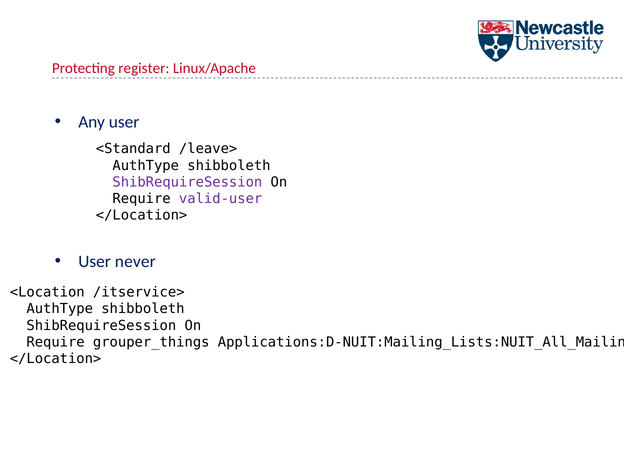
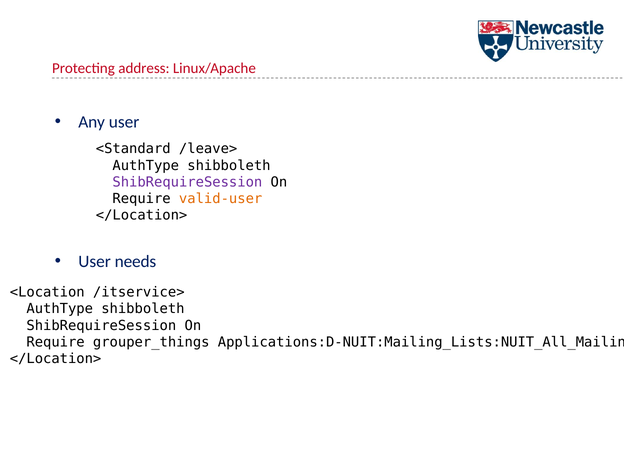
register: register -> address
valid-user colour: purple -> orange
never: never -> needs
